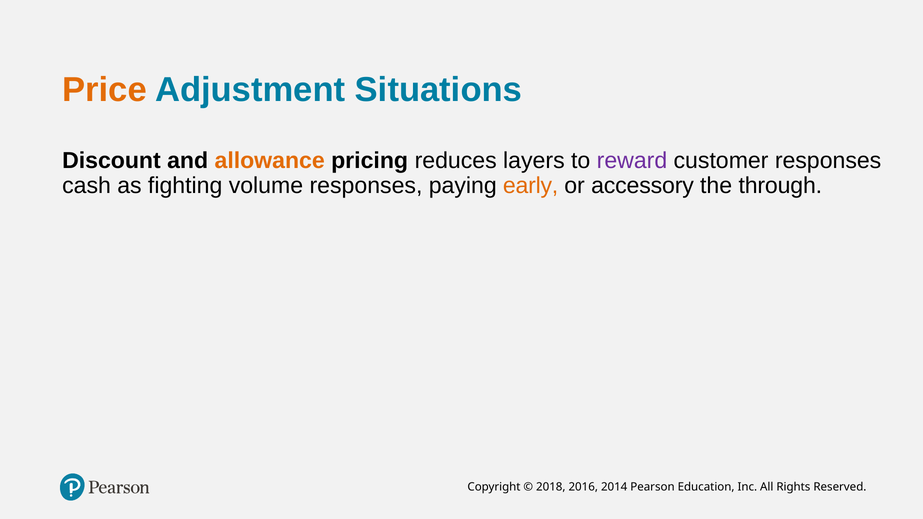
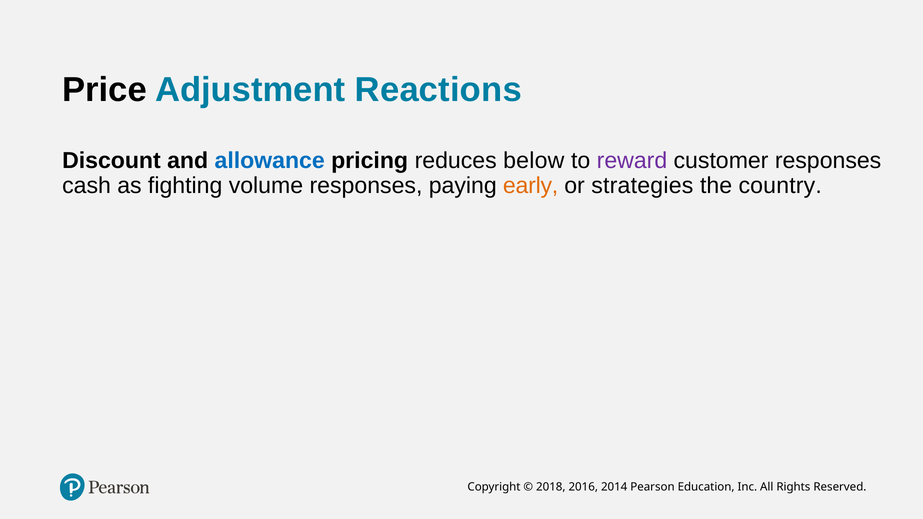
Price colour: orange -> black
Situations: Situations -> Reactions
allowance colour: orange -> blue
layers: layers -> below
accessory: accessory -> strategies
through: through -> country
